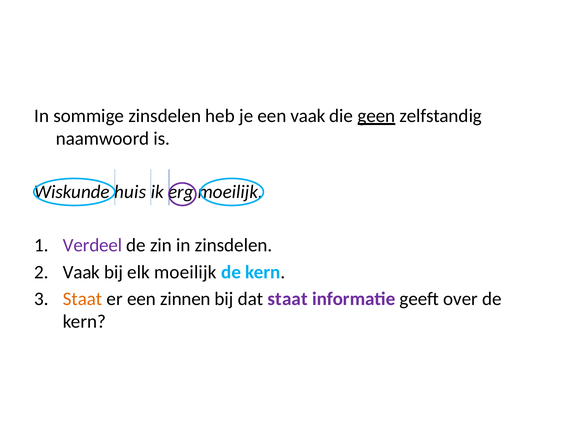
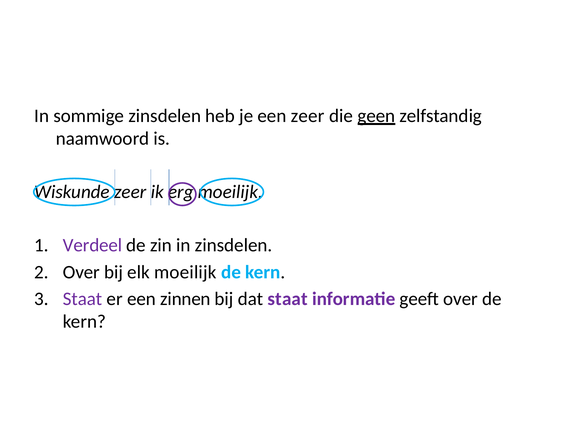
een vaak: vaak -> zeer
Wiskunde huis: huis -> zeer
Vaak at (81, 272): Vaak -> Over
Staat at (83, 299) colour: orange -> purple
